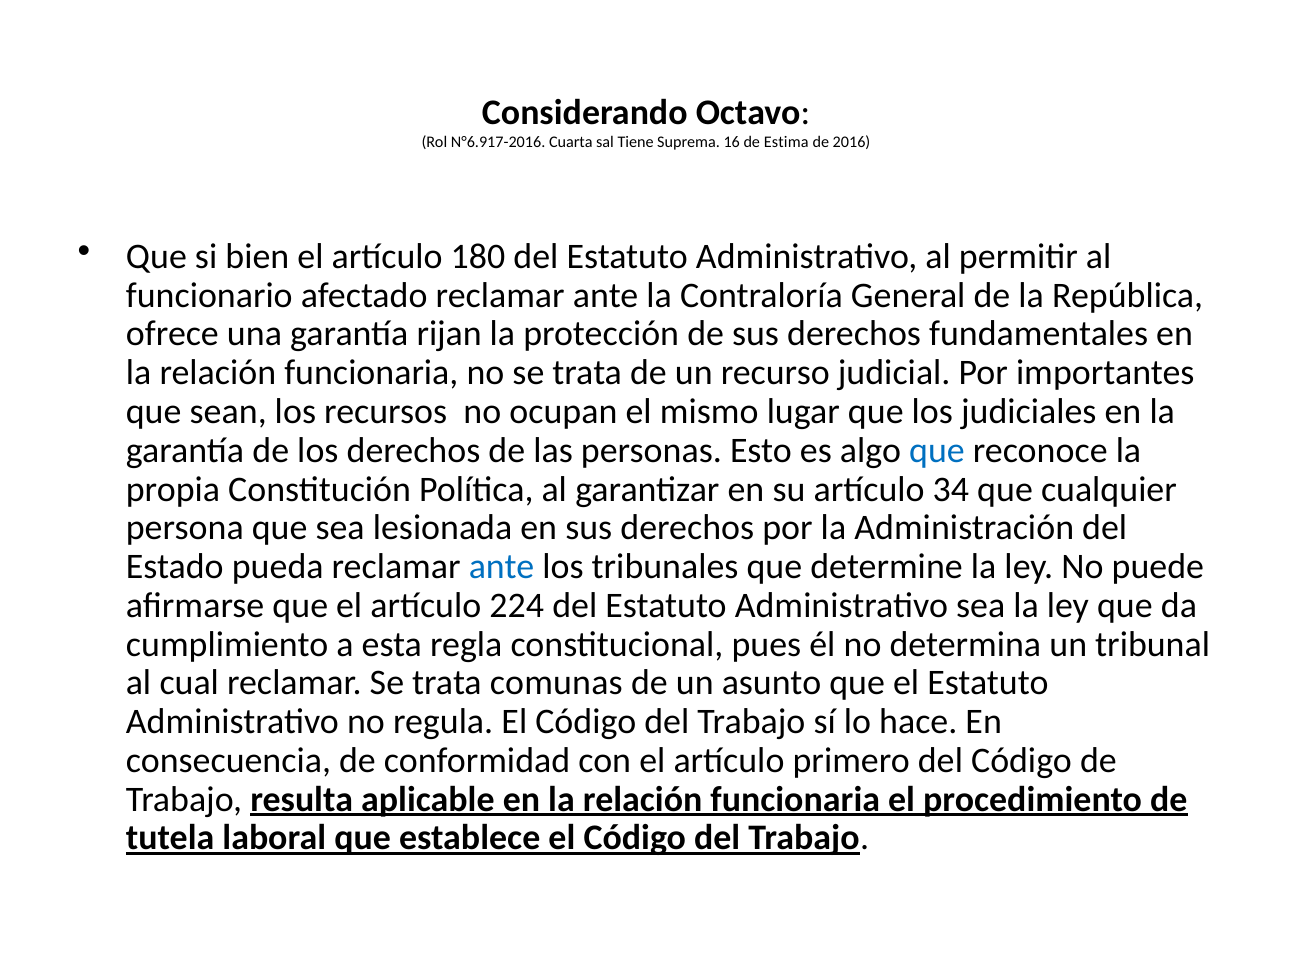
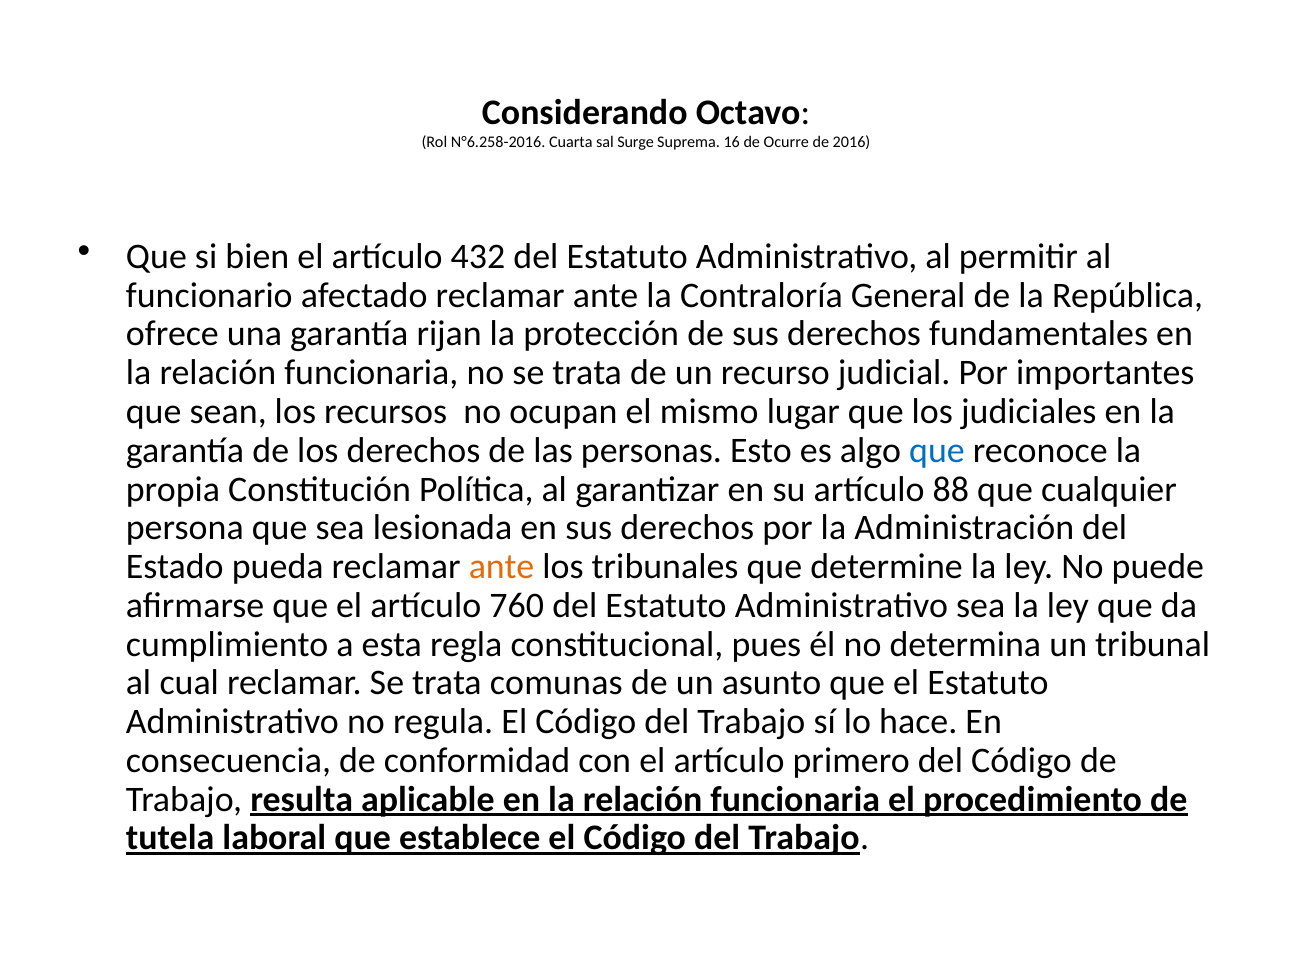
N°6.917-2016: N°6.917-2016 -> N°6.258-2016
Tiene: Tiene -> Surge
Estima: Estima -> Ocurre
180: 180 -> 432
34: 34 -> 88
ante at (502, 567) colour: blue -> orange
224: 224 -> 760
